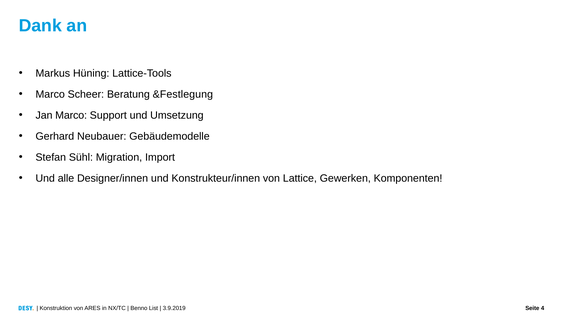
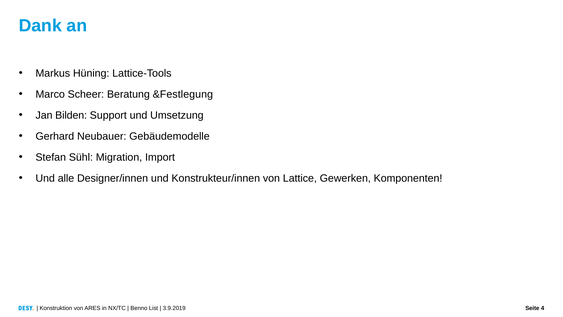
Jan Marco: Marco -> Bilden
